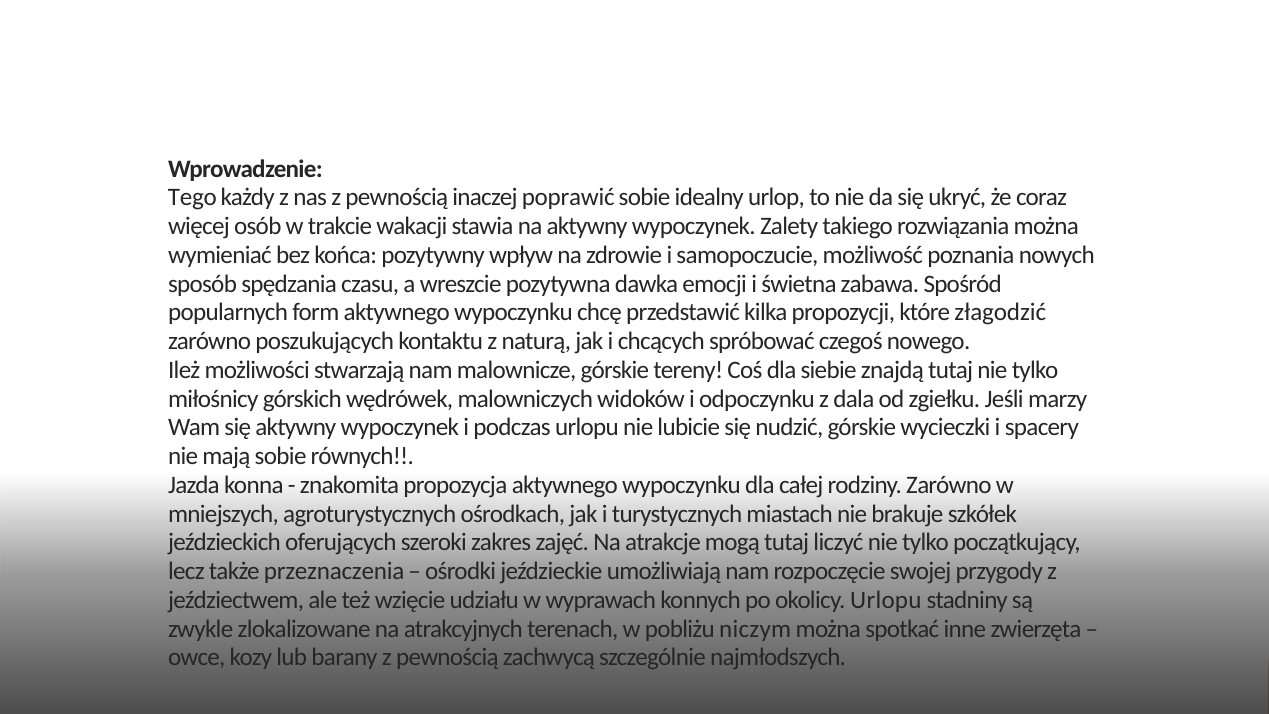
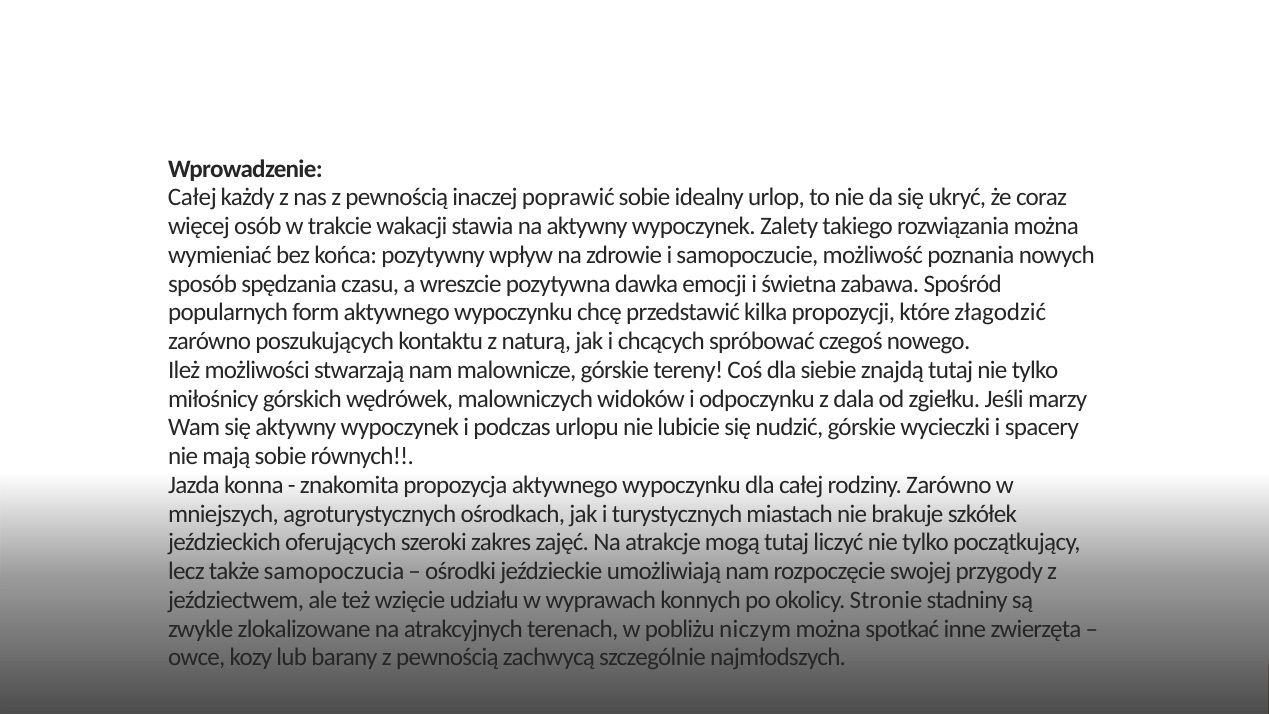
Tego at (192, 198): Tego -> Całej
przeznaczenia: przeznaczenia -> samopoczucia
okolicy Urlopu: Urlopu -> Stronie
